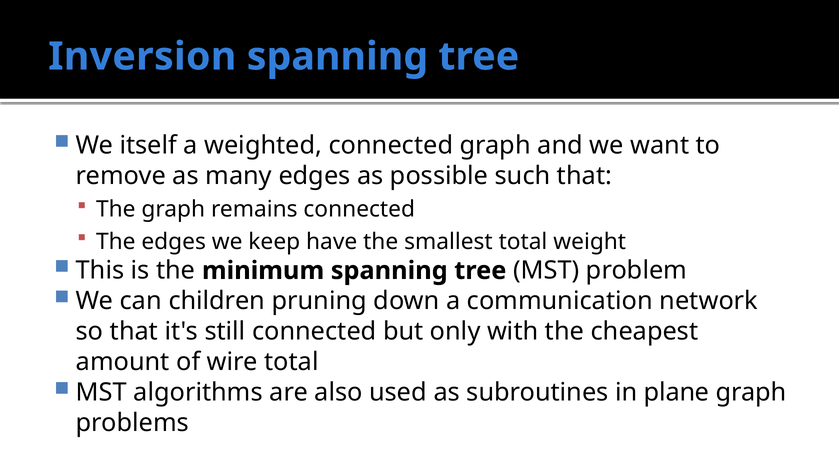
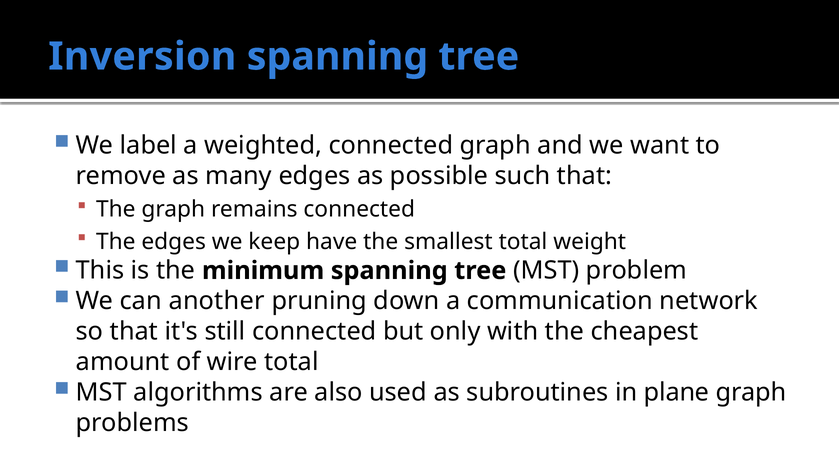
itself: itself -> label
children: children -> another
